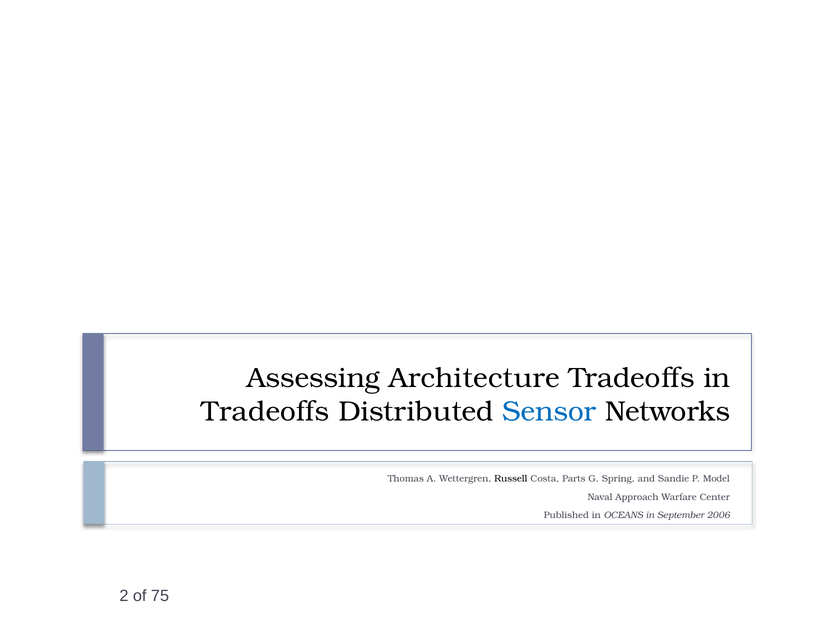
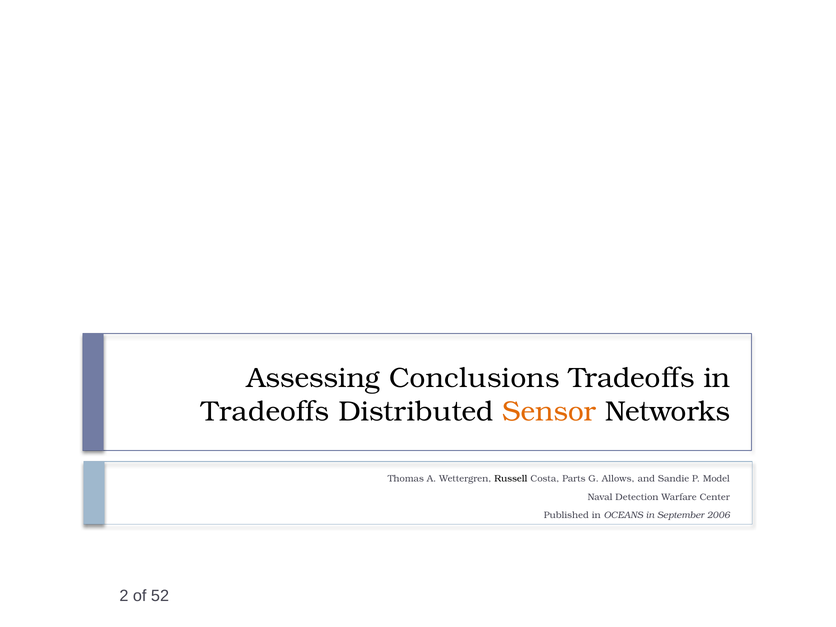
Architecture: Architecture -> Conclusions
Sensor colour: blue -> orange
Spring: Spring -> Allows
Approach: Approach -> Detection
75: 75 -> 52
